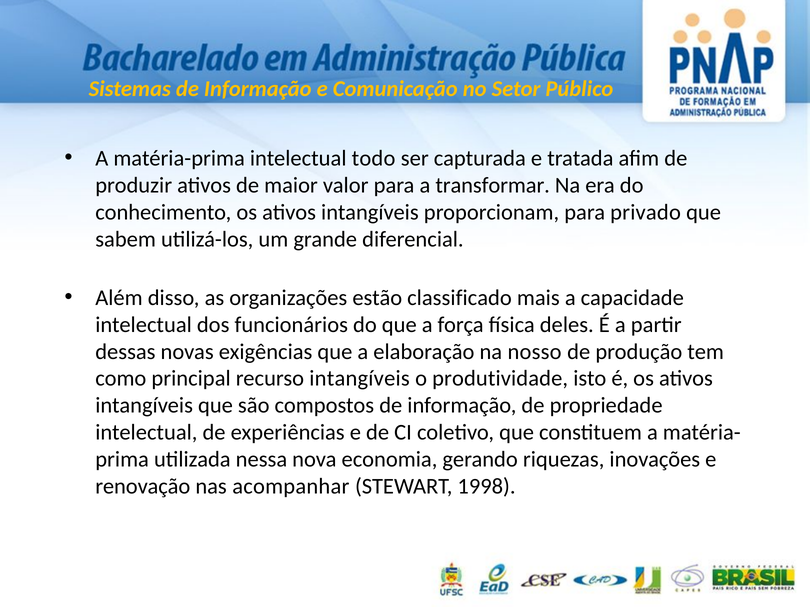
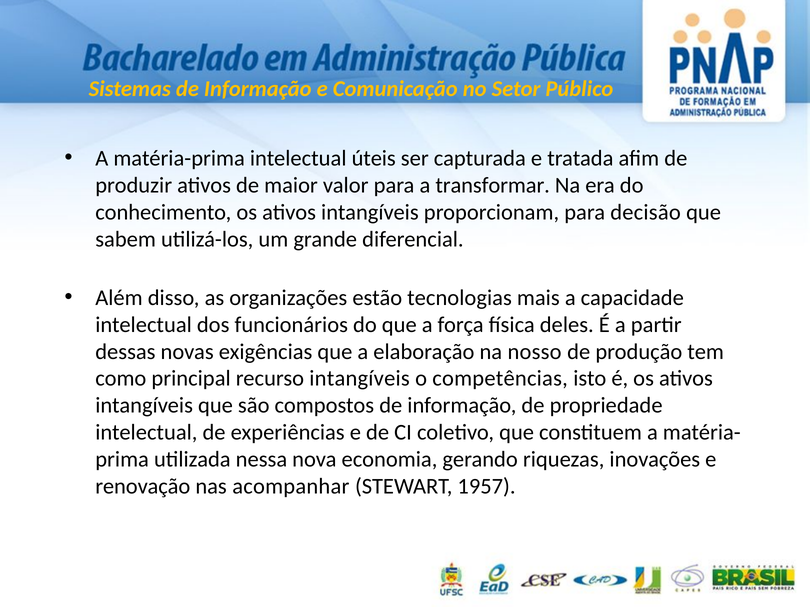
todo: todo -> úteis
privado: privado -> decisão
classificado: classificado -> tecnologias
produtividade: produtividade -> competências
1998: 1998 -> 1957
